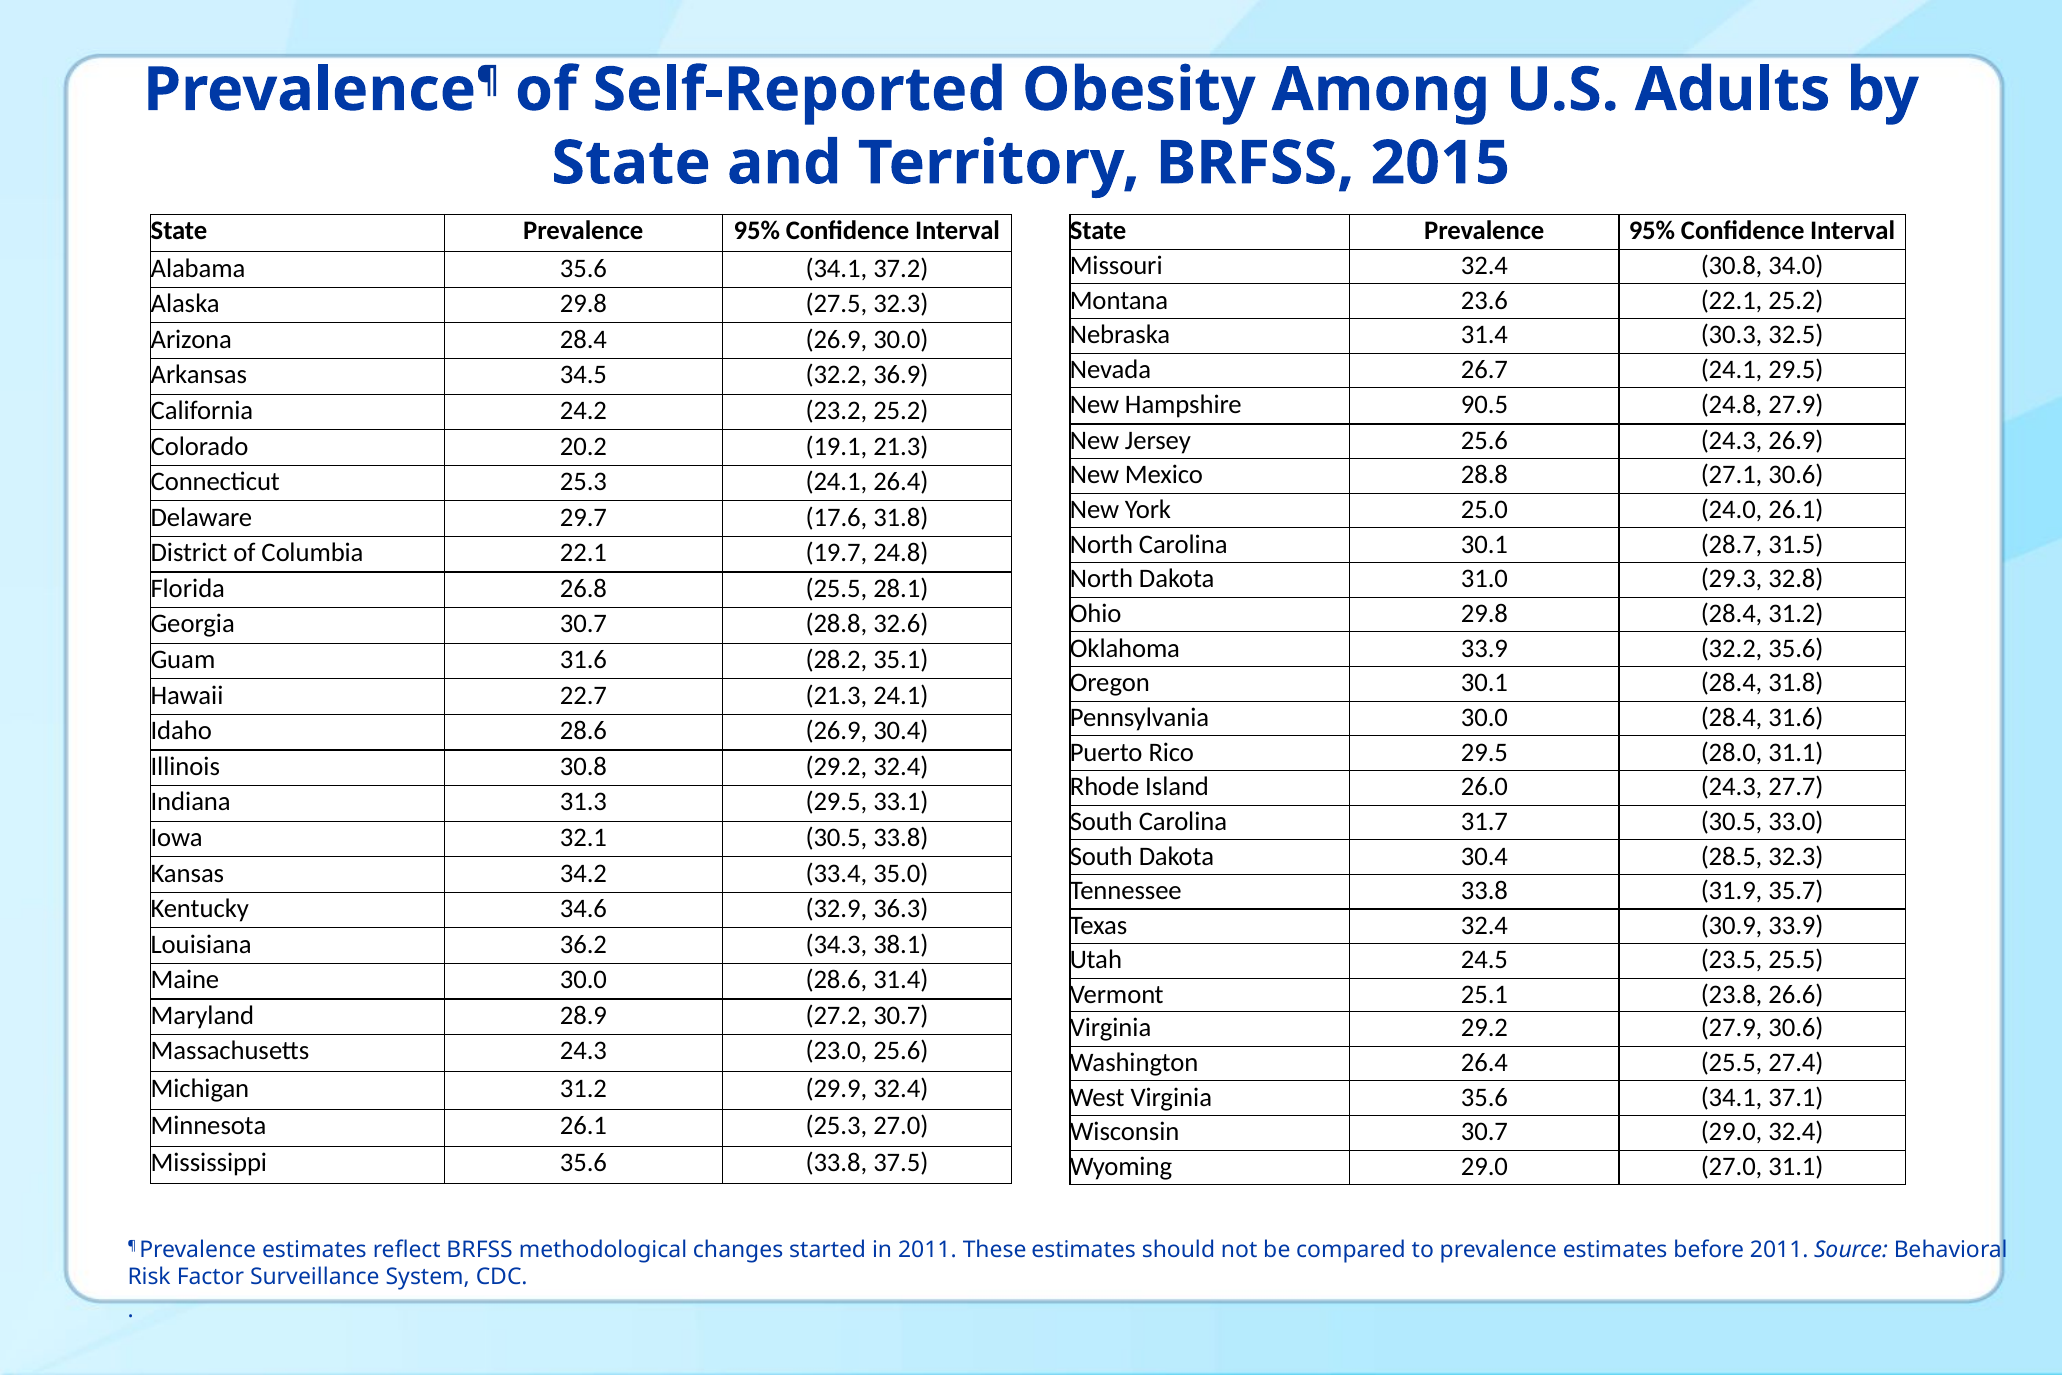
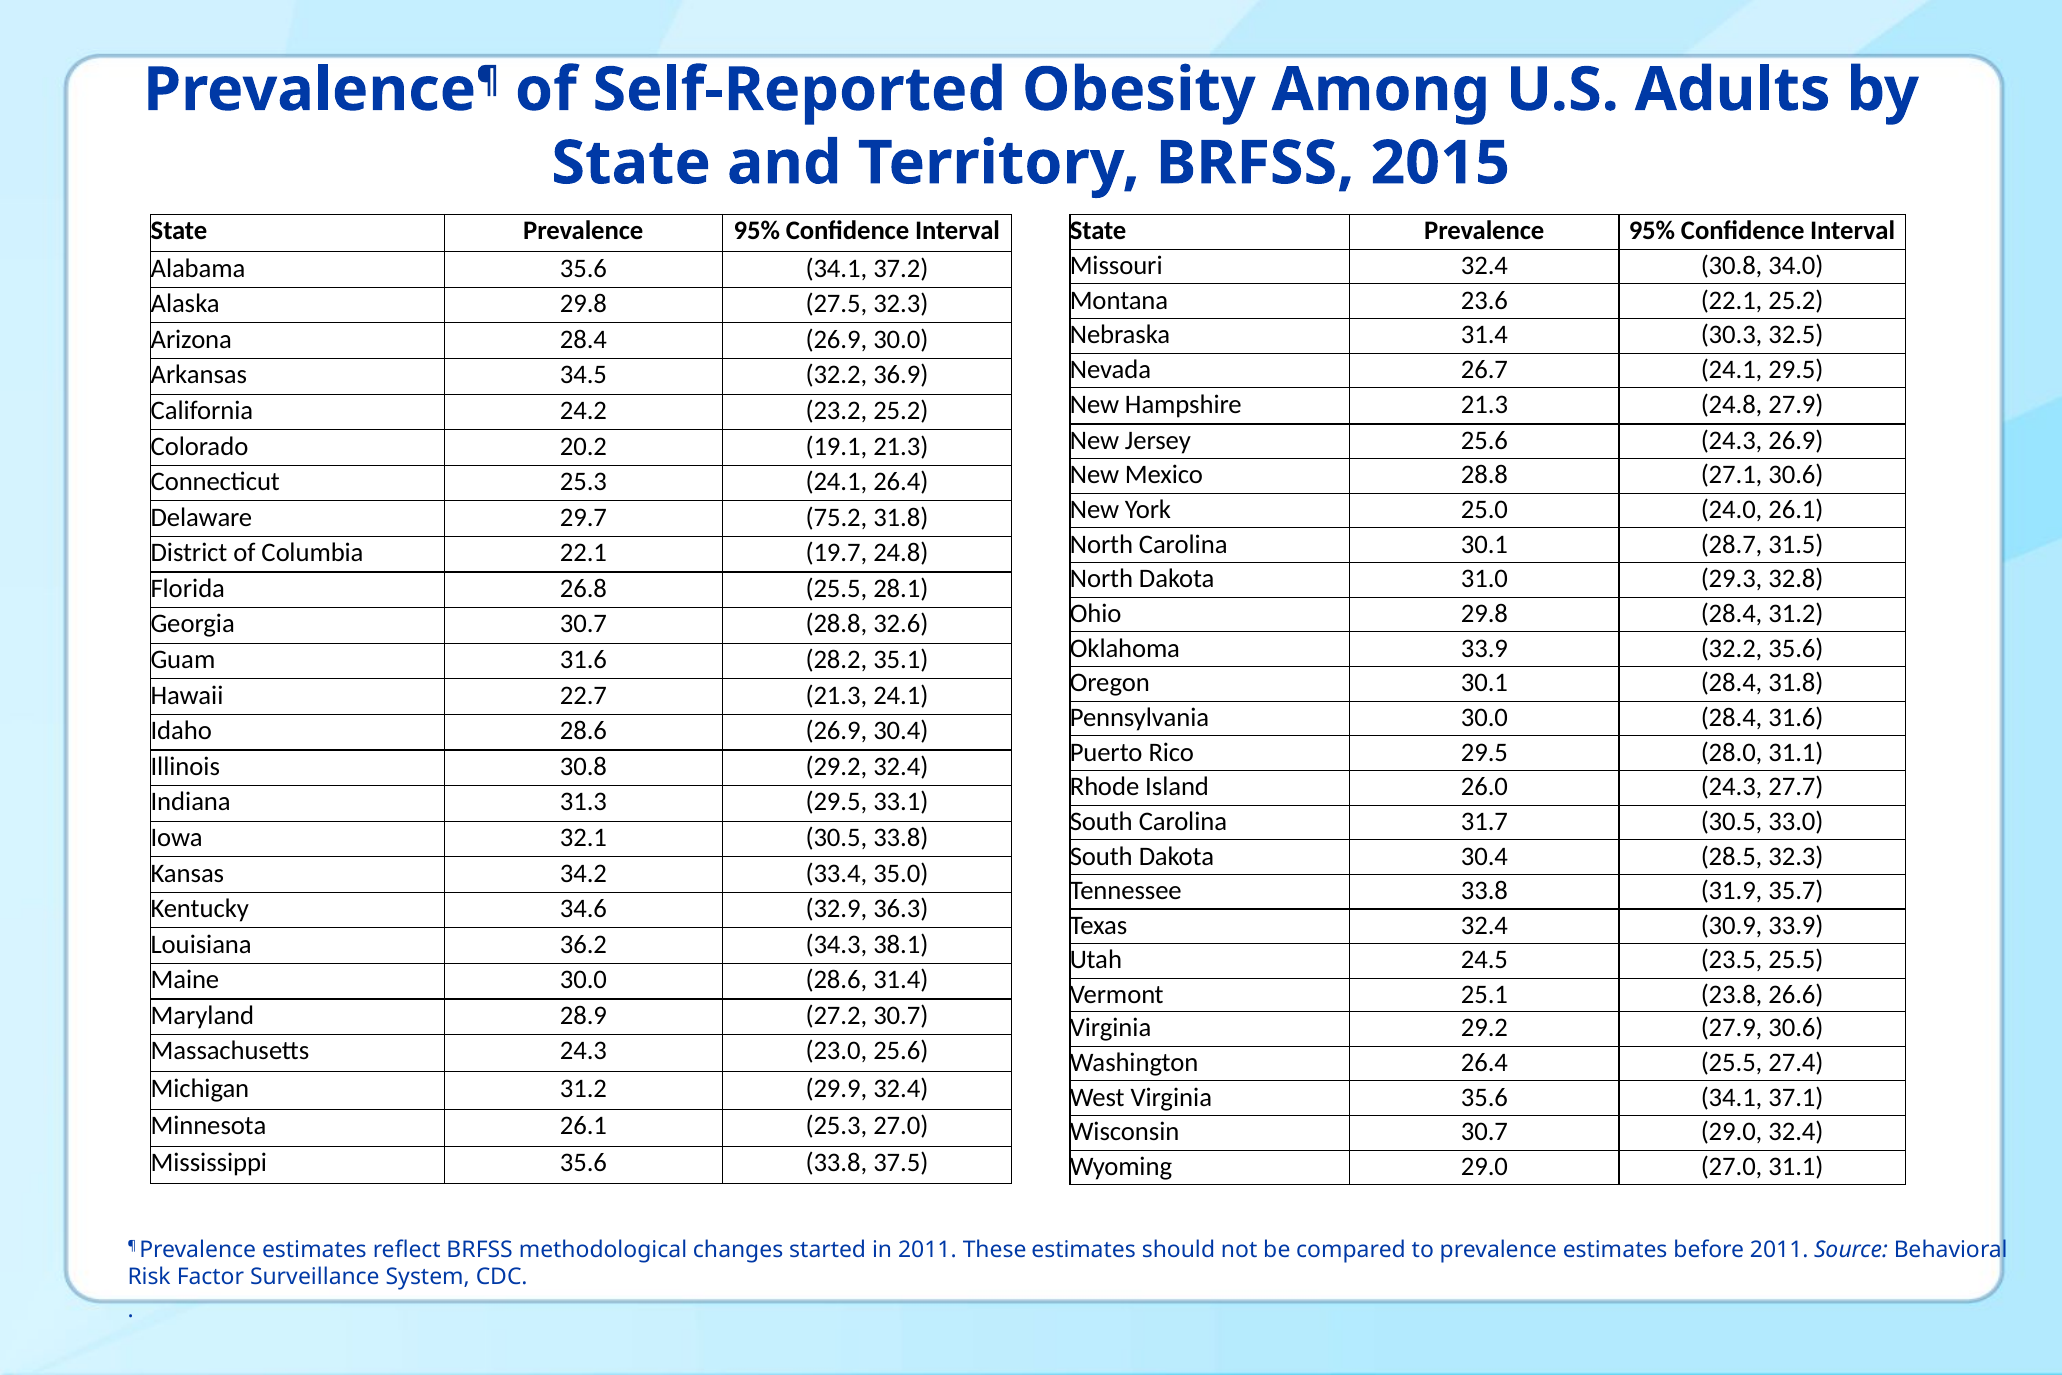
Hampshire 90.5: 90.5 -> 21.3
17.6: 17.6 -> 75.2
